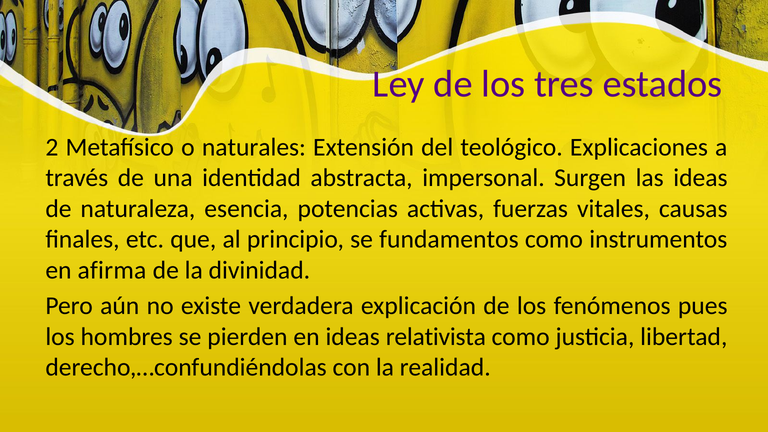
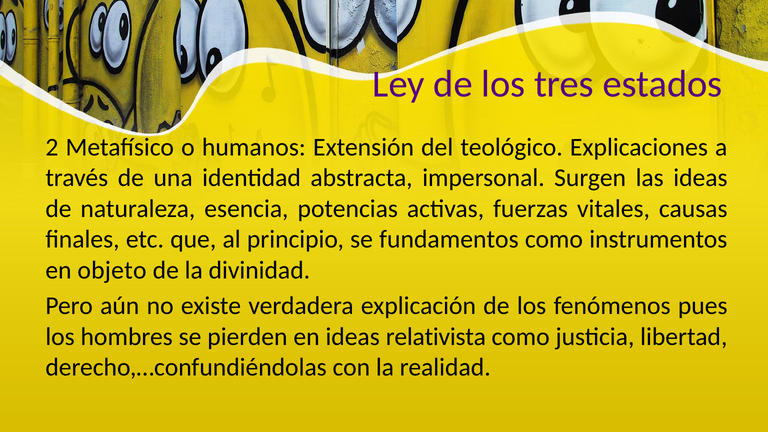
naturales: naturales -> humanos
afirma: afirma -> objeto
